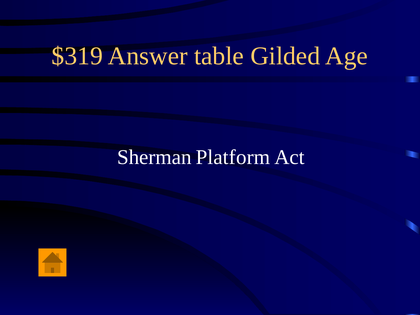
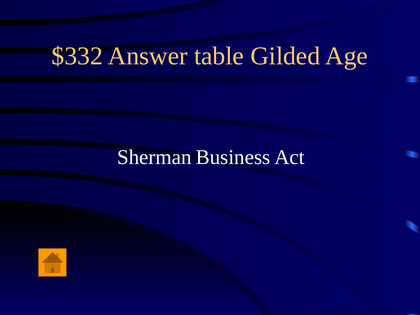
$319: $319 -> $332
Platform: Platform -> Business
